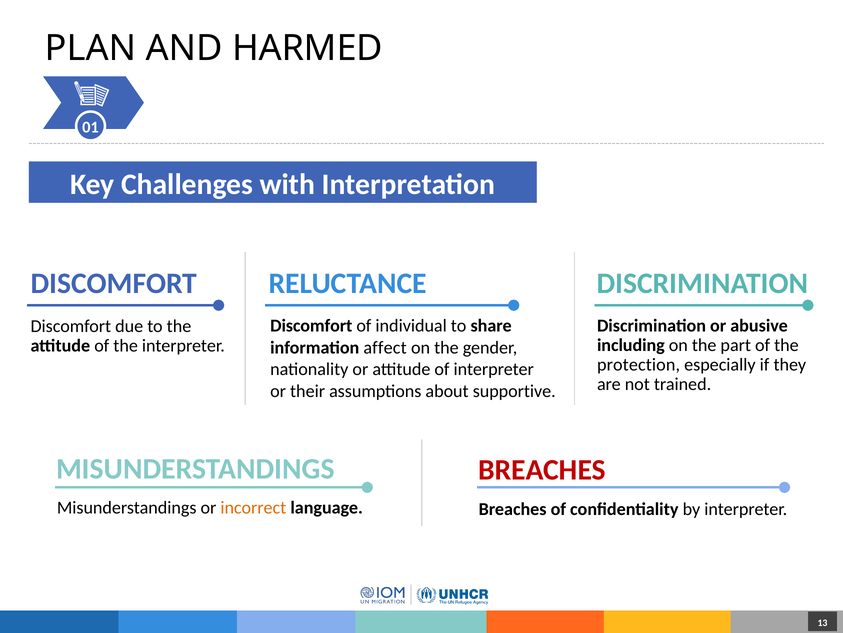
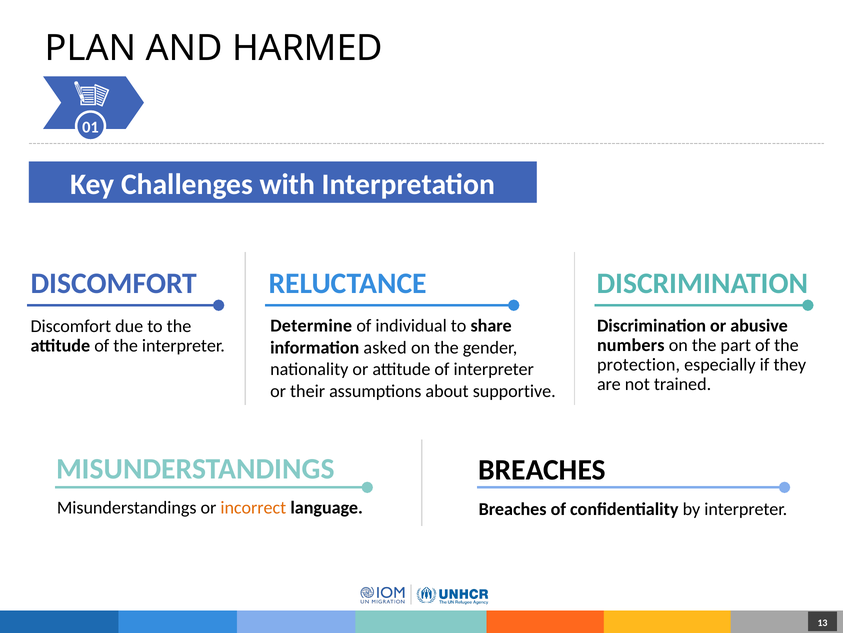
Discomfort at (311, 326): Discomfort -> Determine
including: including -> numbers
affect: affect -> asked
BREACHES at (542, 469) colour: red -> black
